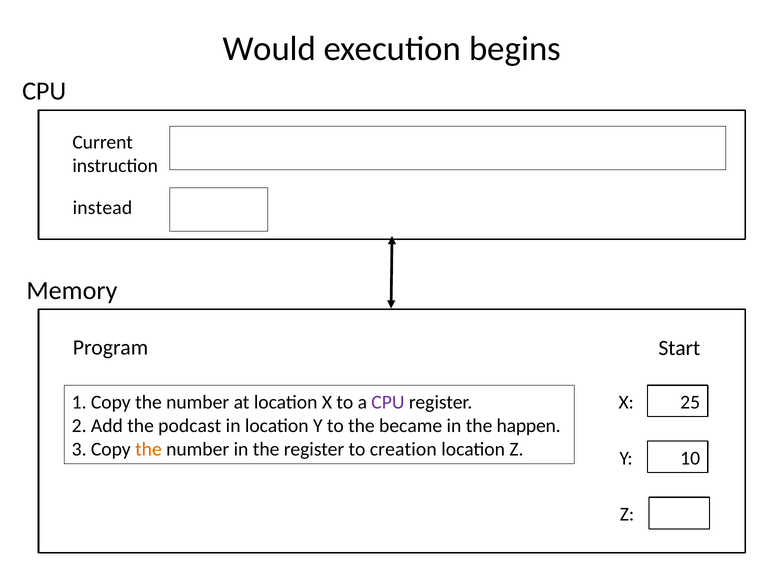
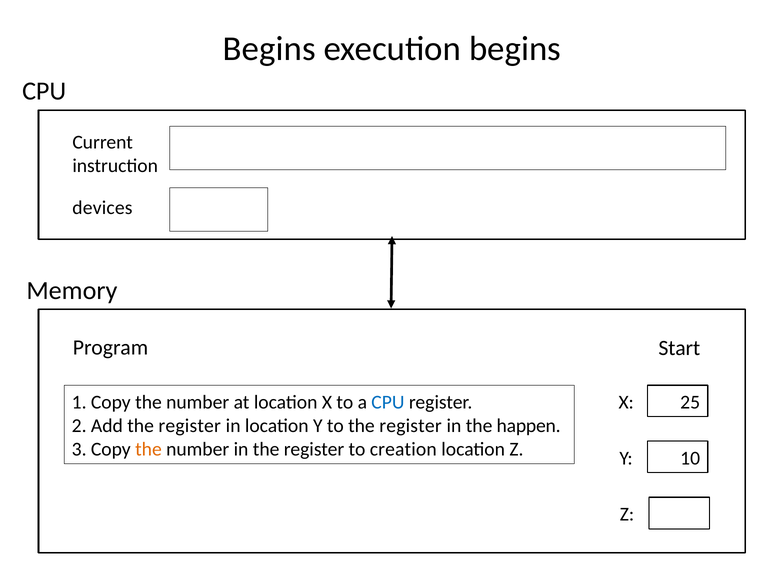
Would at (269, 49): Would -> Begins
instead: instead -> devices
CPU at (388, 402) colour: purple -> blue
Add the podcast: podcast -> register
to the became: became -> register
